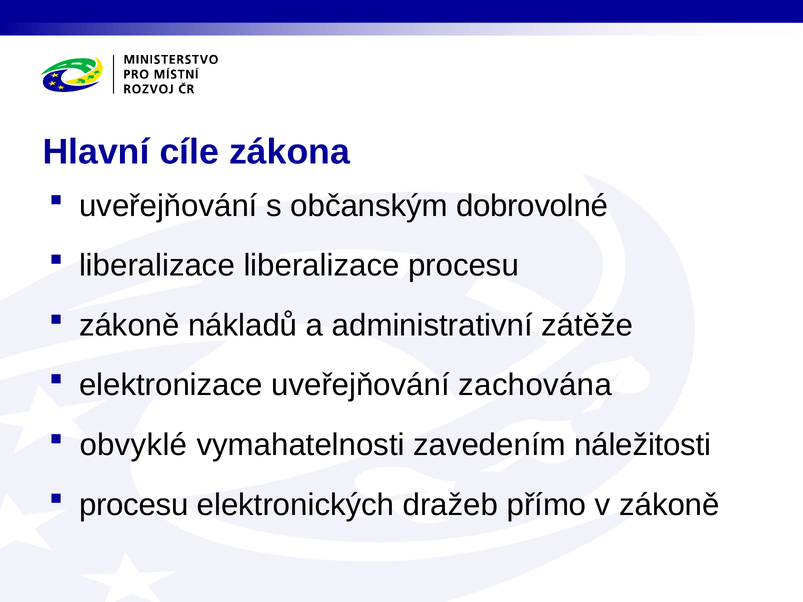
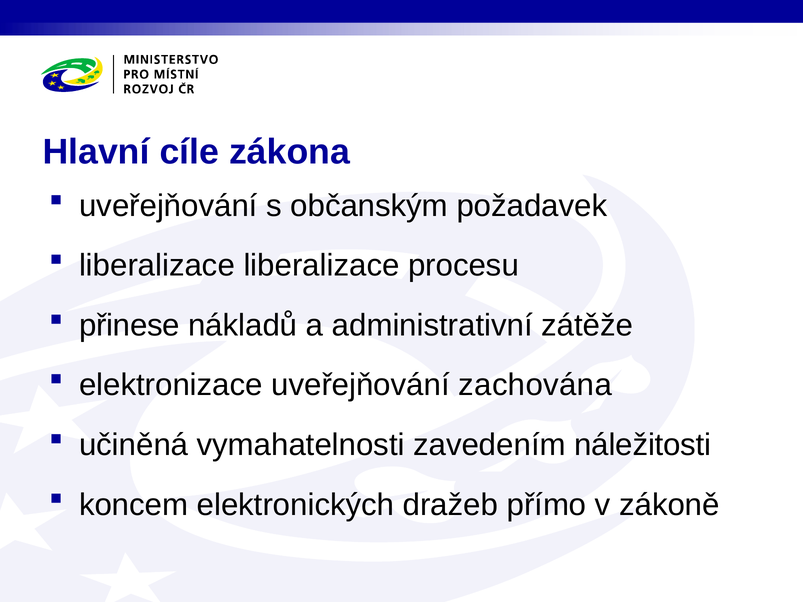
dobrovolné: dobrovolné -> požadavek
zákoně at (129, 325): zákoně -> přinese
obvyklé: obvyklé -> učiněná
procesu at (134, 505): procesu -> koncem
